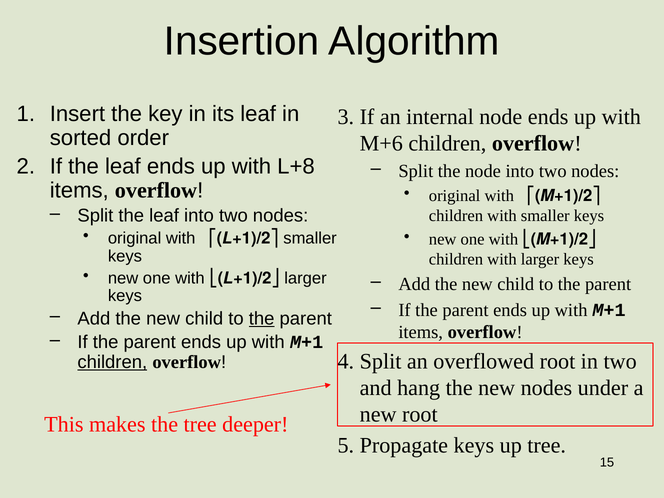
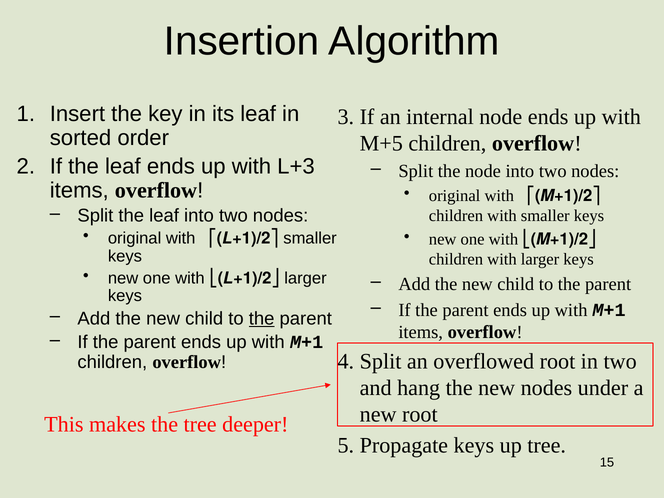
M+6: M+6 -> M+5
L+8: L+8 -> L+3
children at (112, 362) underline: present -> none
